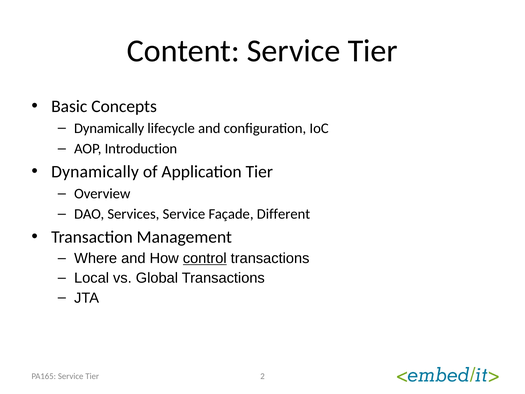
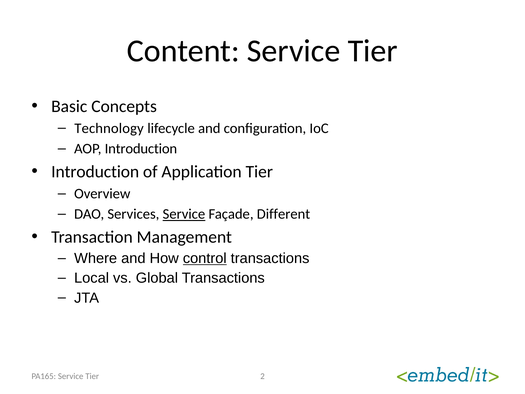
Dynamically at (109, 128): Dynamically -> Technology
Dynamically at (95, 172): Dynamically -> Introduction
Service at (184, 214) underline: none -> present
